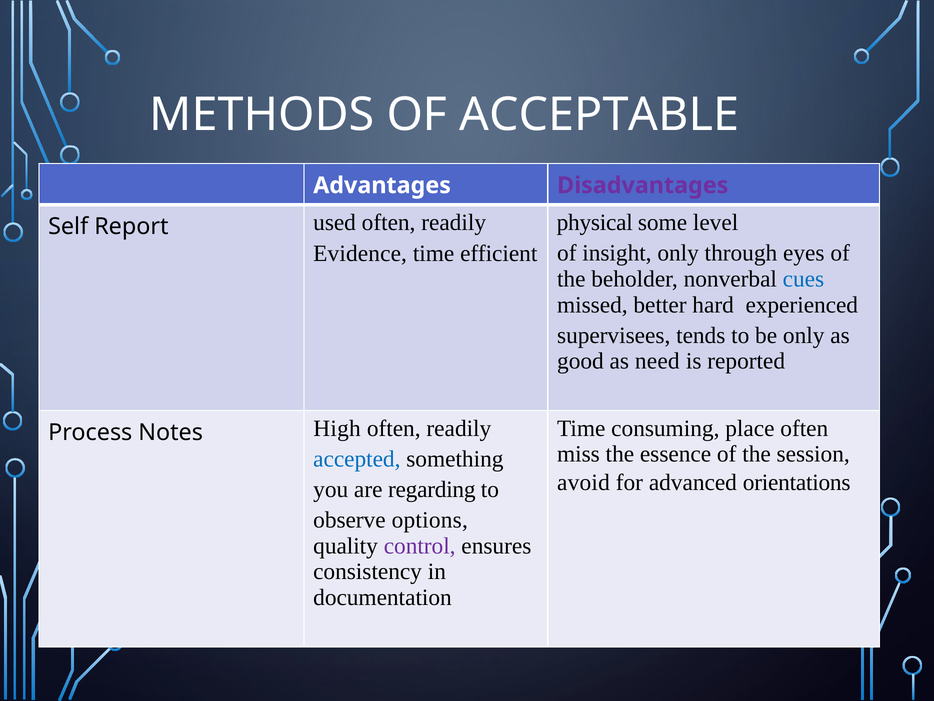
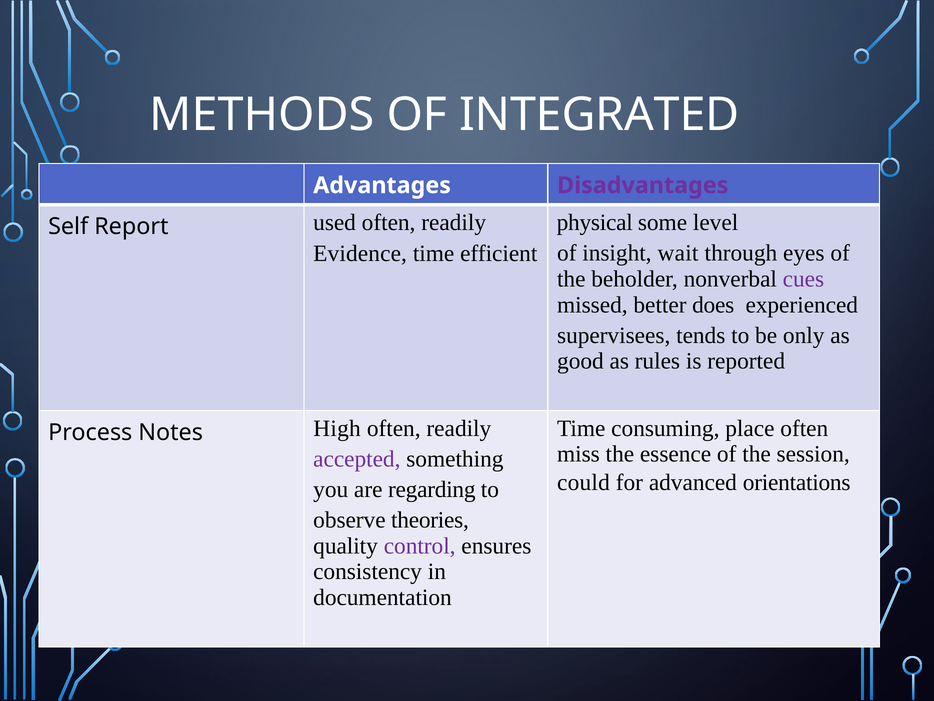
ACCEPTABLE: ACCEPTABLE -> INTEGRATED
insight only: only -> wait
cues colour: blue -> purple
hard: hard -> does
need: need -> rules
accepted colour: blue -> purple
avoid: avoid -> could
options: options -> theories
